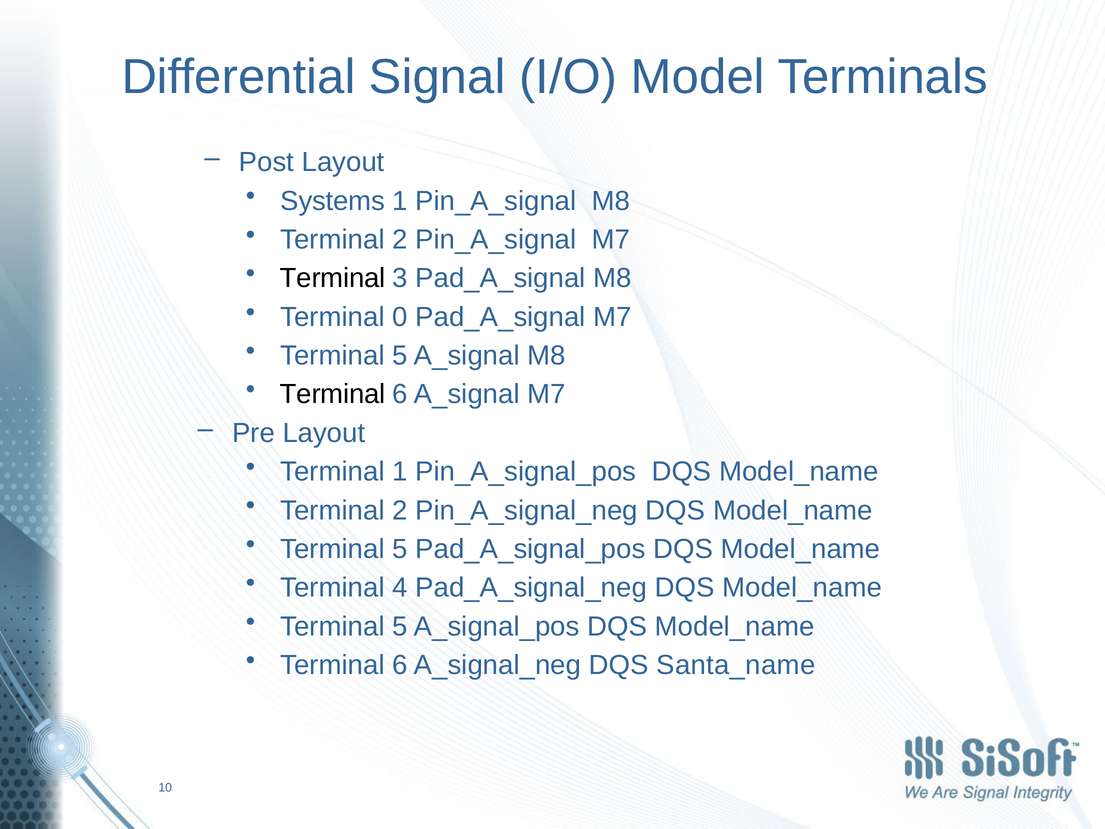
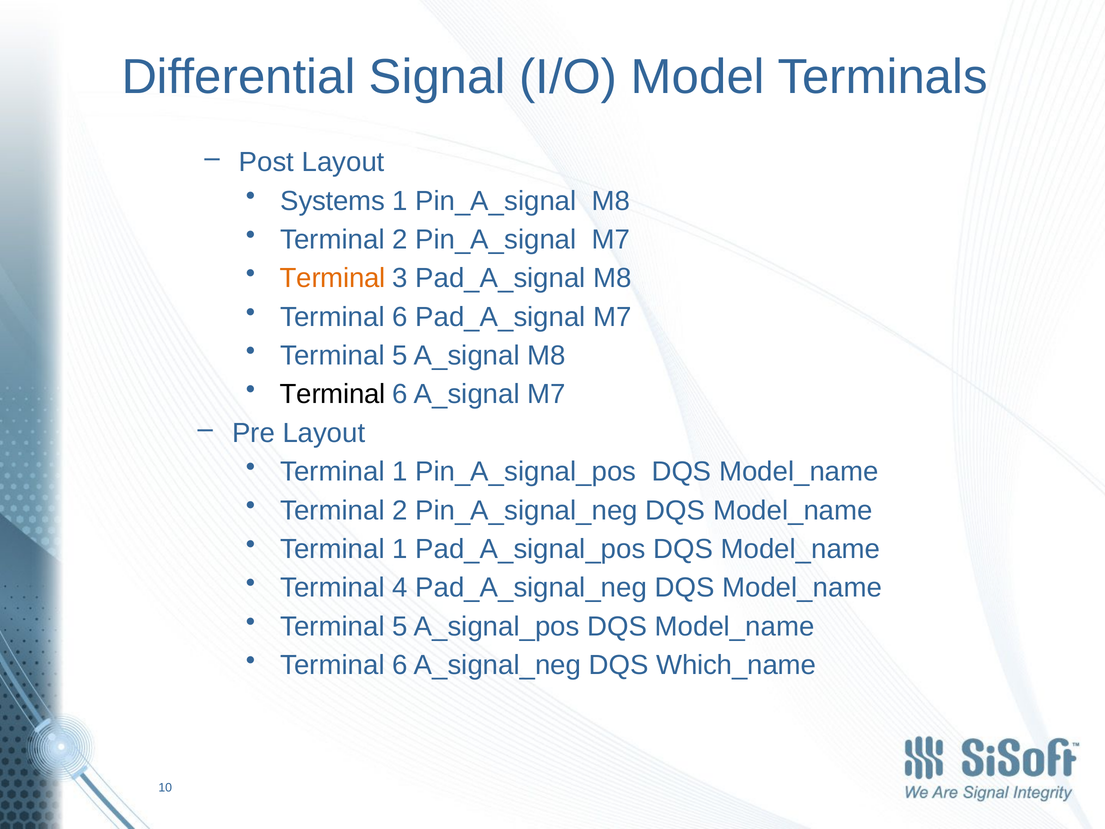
Terminal at (333, 278) colour: black -> orange
0 at (400, 317): 0 -> 6
5 at (400, 549): 5 -> 1
Santa_name: Santa_name -> Which_name
